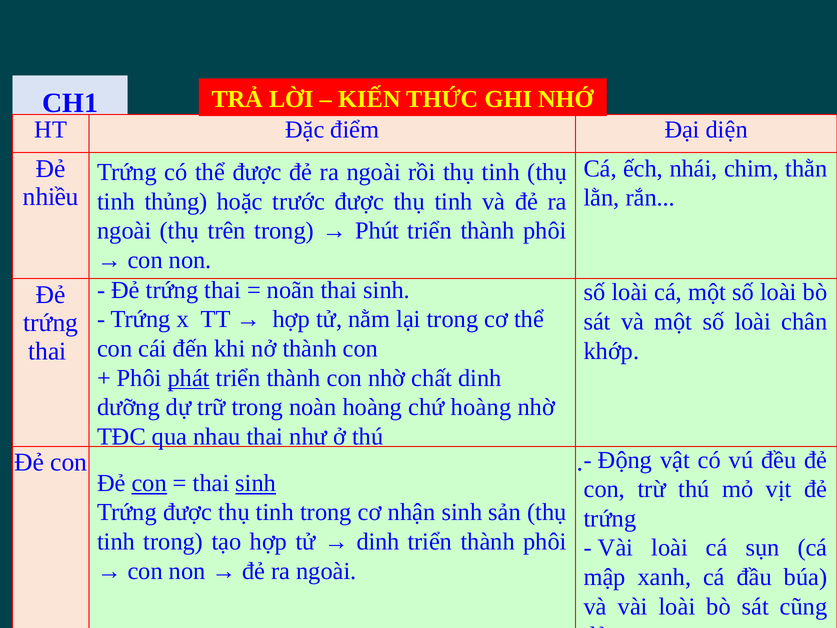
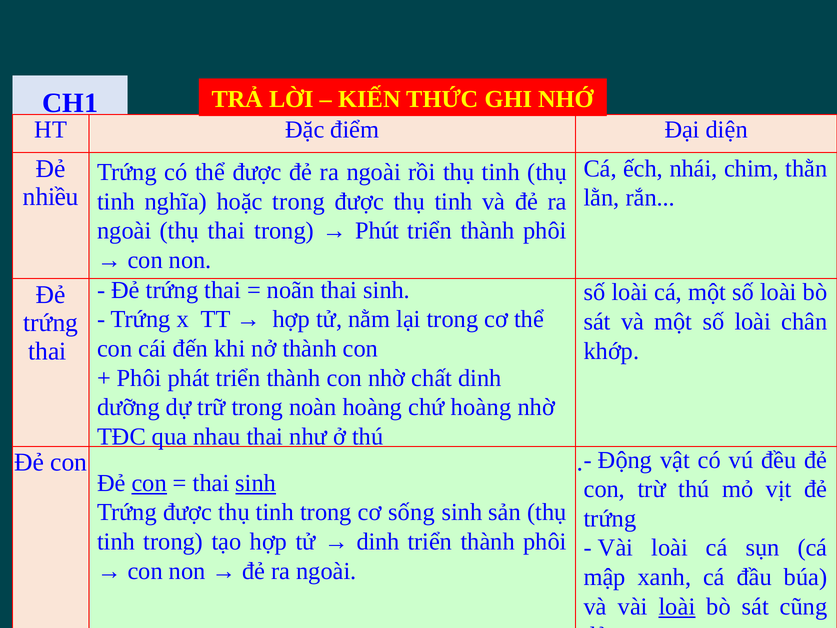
thủng: thủng -> nghĩa
hoặc trước: trước -> trong
thụ trên: trên -> thai
phát underline: present -> none
nhận: nhận -> sống
loài at (677, 606) underline: none -> present
